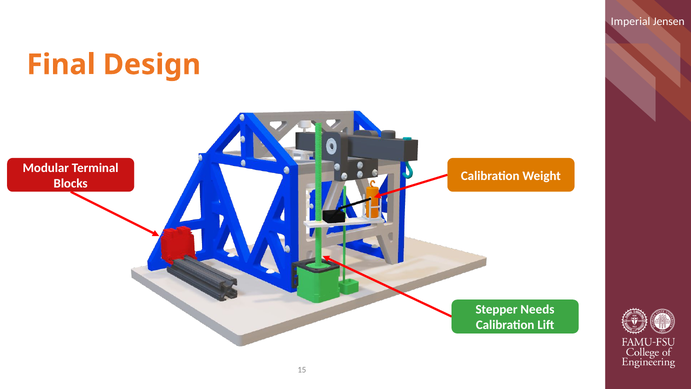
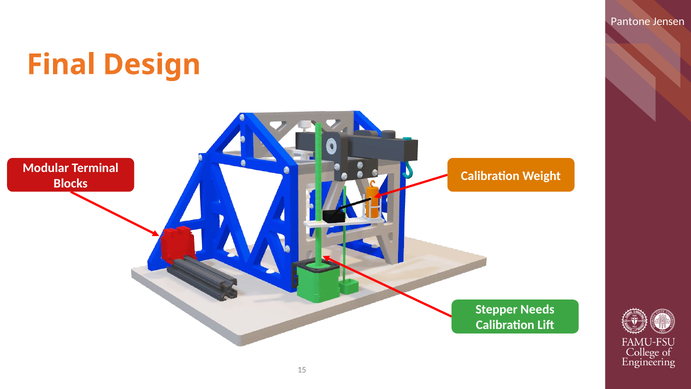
Imperial: Imperial -> Pantone
